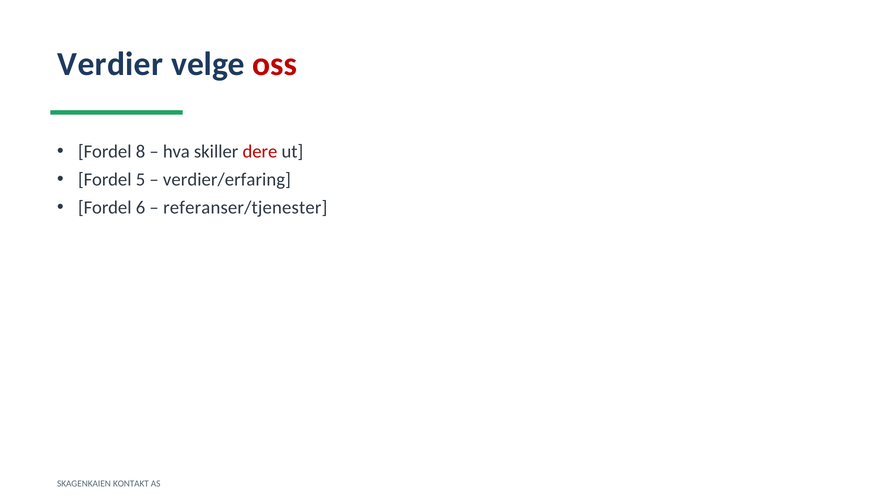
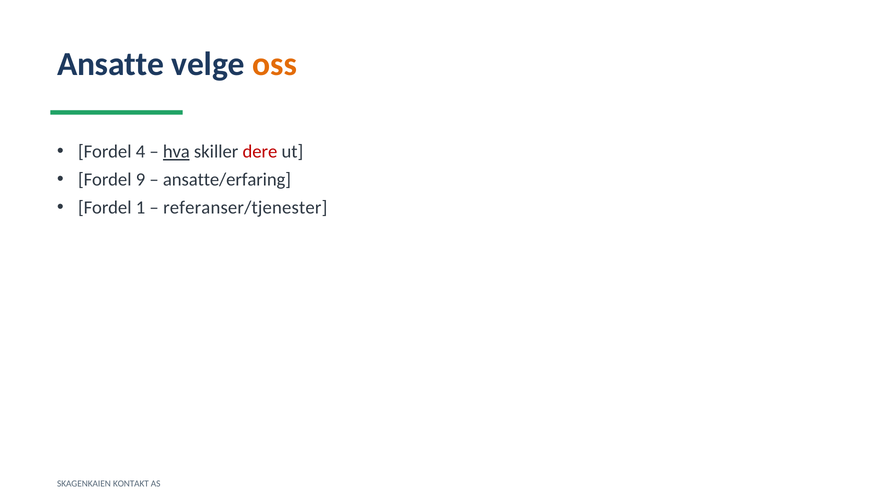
Verdier: Verdier -> Ansatte
oss colour: red -> orange
8: 8 -> 4
hva underline: none -> present
5: 5 -> 9
verdier/erfaring: verdier/erfaring -> ansatte/erfaring
6: 6 -> 1
